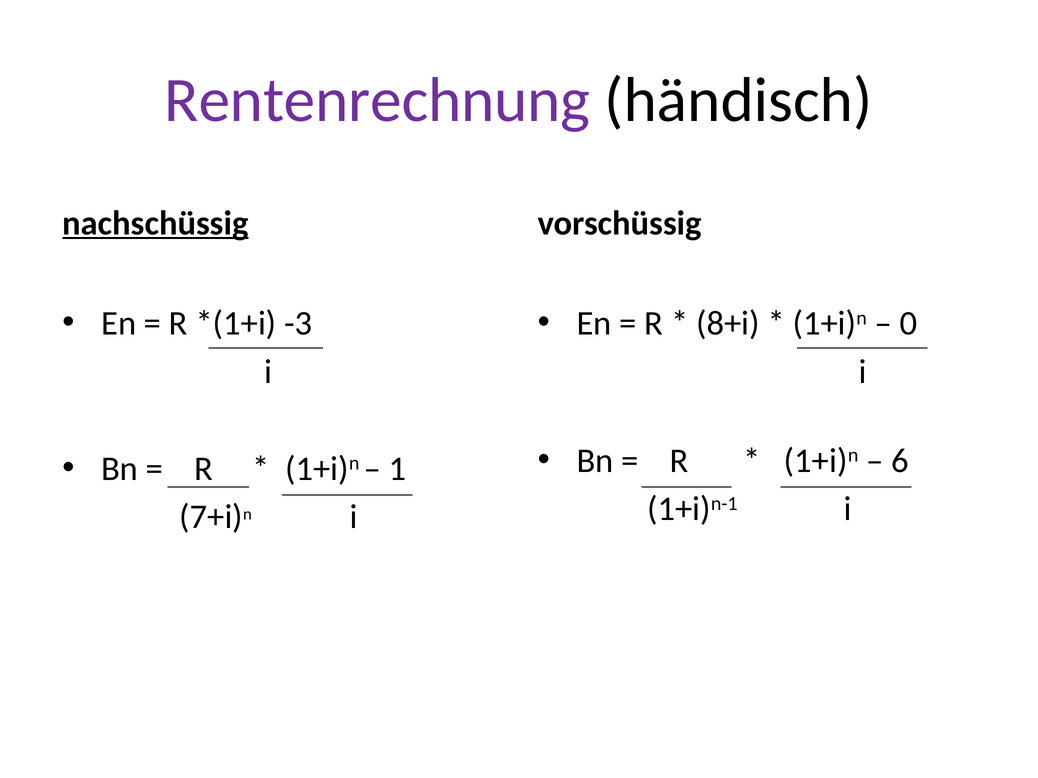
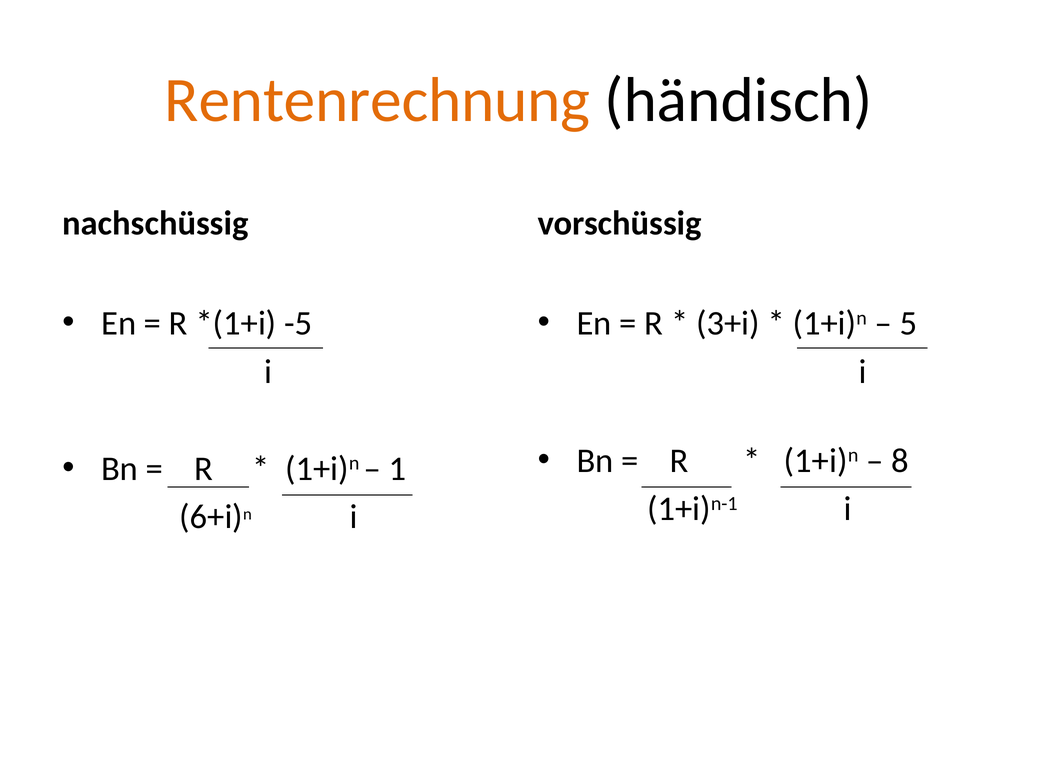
Rentenrechnung colour: purple -> orange
nachschüssig underline: present -> none
-3: -3 -> -5
8+i: 8+i -> 3+i
0: 0 -> 5
6: 6 -> 8
7+i: 7+i -> 6+i
